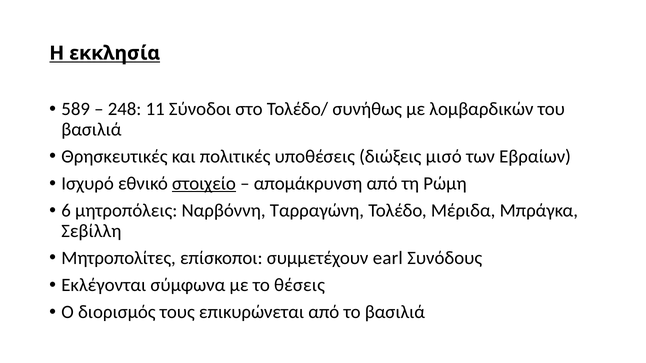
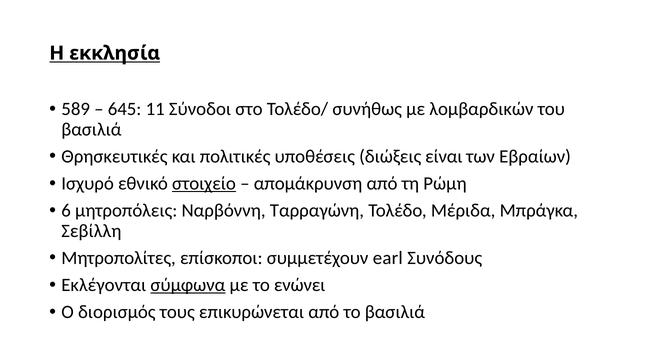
248: 248 -> 645
μισό: μισό -> είναι
σύμφωνα underline: none -> present
θέσεις: θέσεις -> ενώνει
